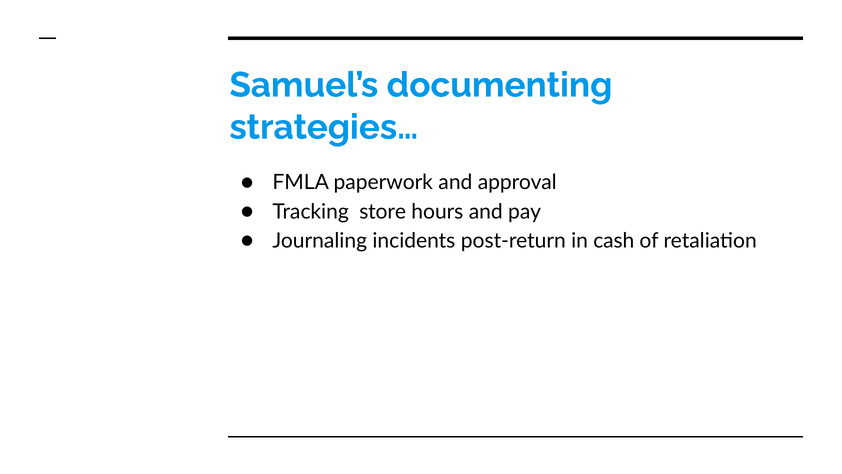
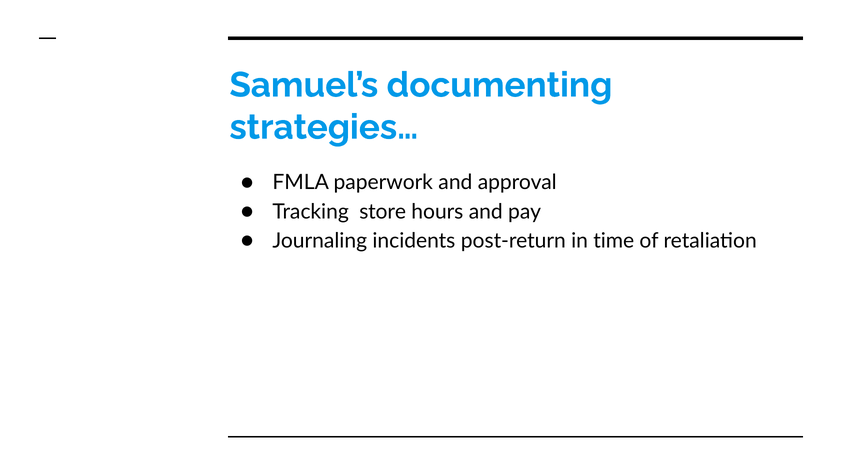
cash: cash -> time
